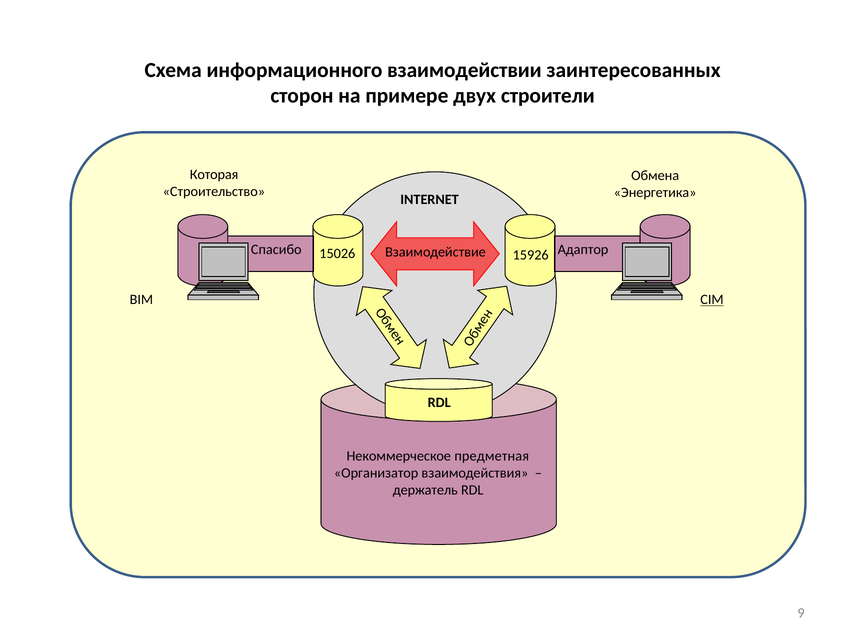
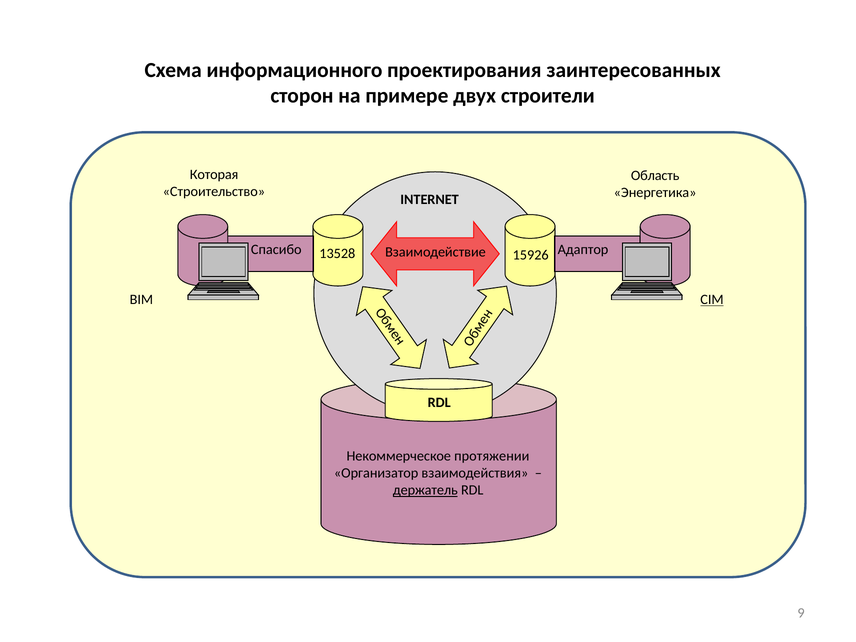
взаимодействии: взаимодействии -> проектирования
Обмена: Обмена -> Область
15026: 15026 -> 13528
предметная: предметная -> протяжении
держатель underline: none -> present
